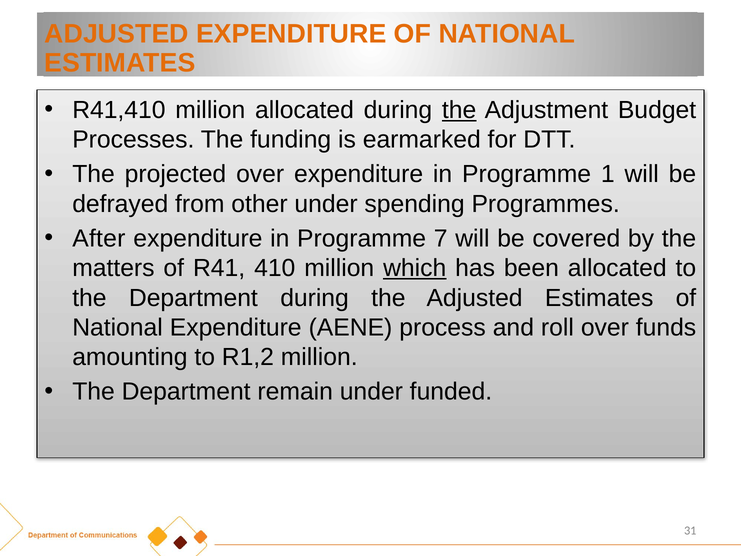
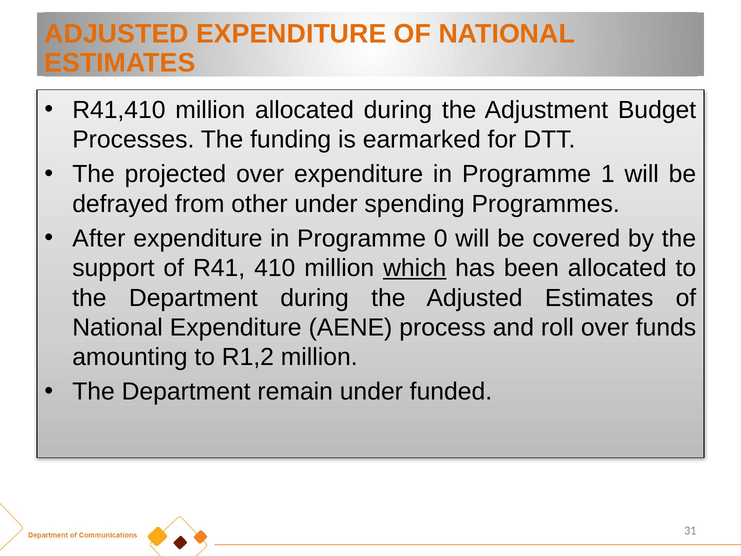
the at (459, 110) underline: present -> none
7: 7 -> 0
matters: matters -> support
